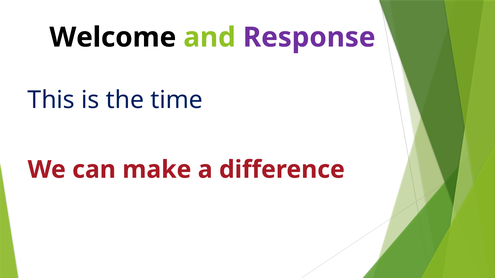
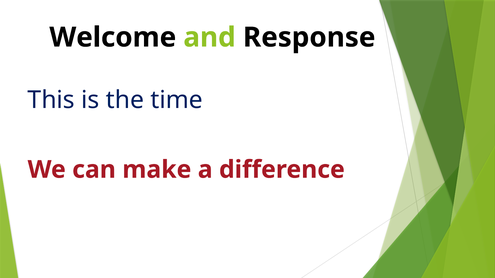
Response colour: purple -> black
